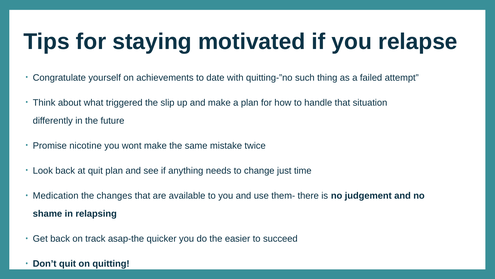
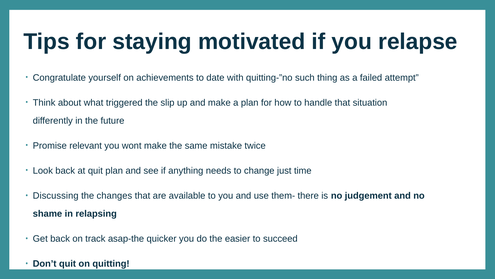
nicotine: nicotine -> relevant
Medication: Medication -> Discussing
